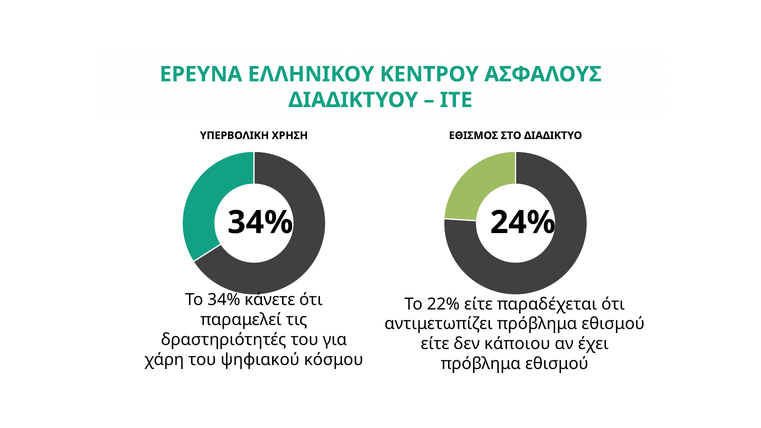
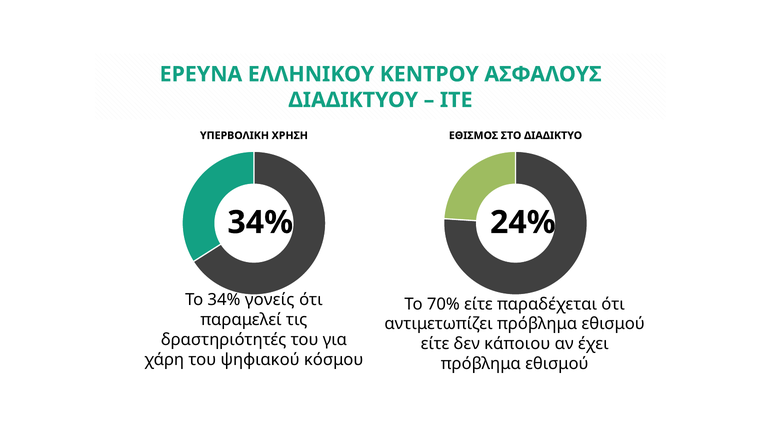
κάνετε: κάνετε -> γονείς
22%: 22% -> 70%
